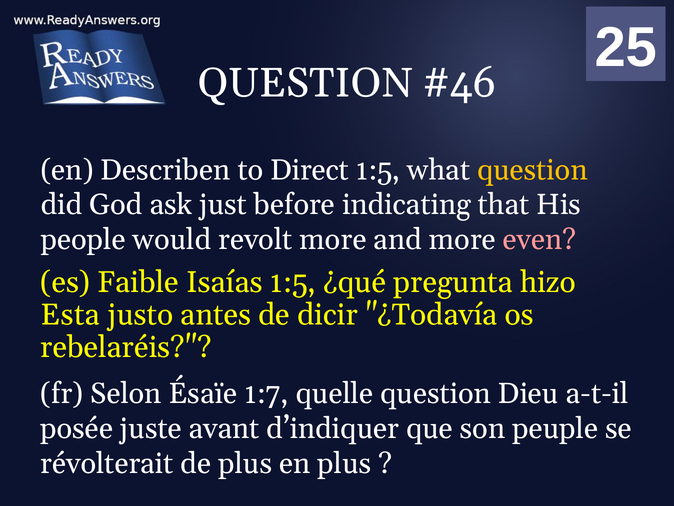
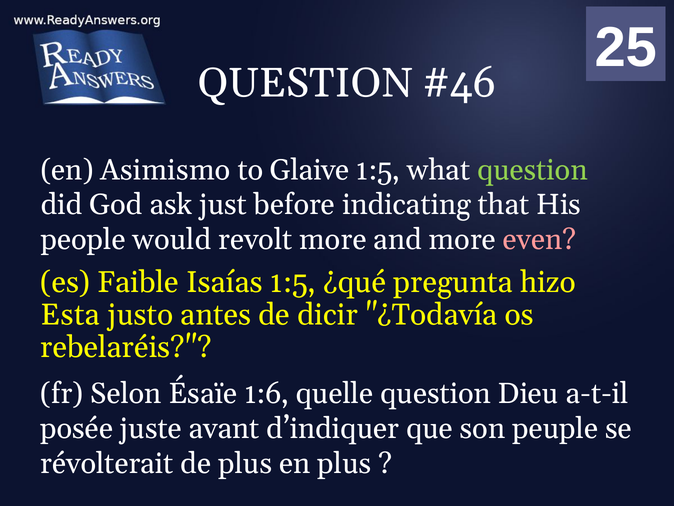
Describen: Describen -> Asimismo
Direct: Direct -> Glaive
question at (532, 170) colour: yellow -> light green
1:7: 1:7 -> 1:6
